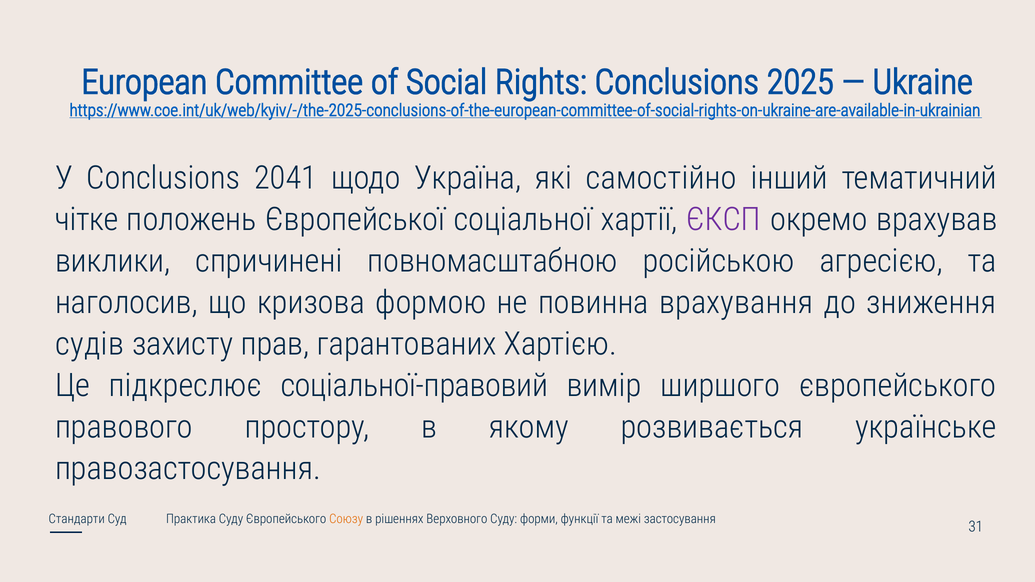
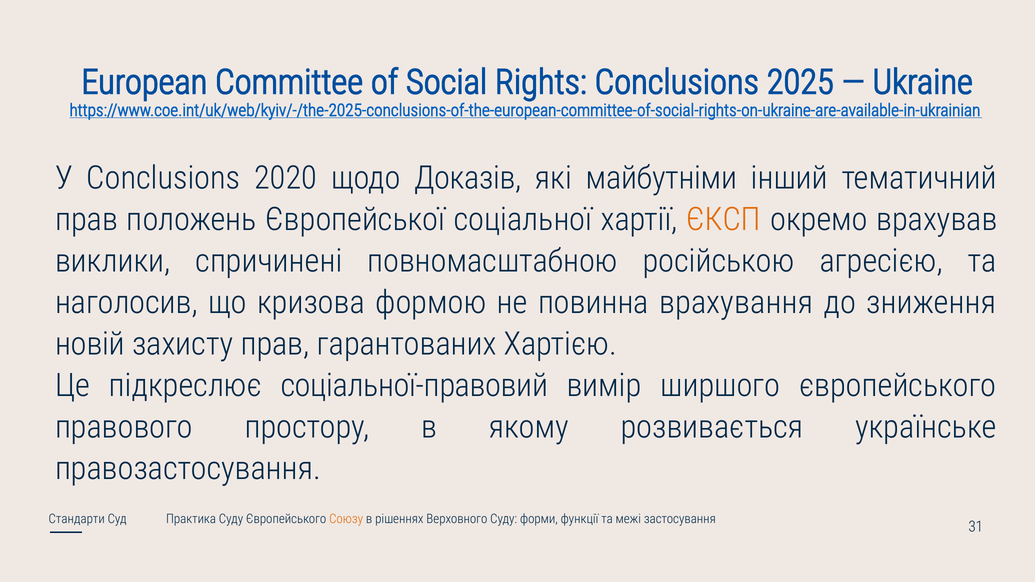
2041: 2041 -> 2020
Україна: Україна -> Доказів
самостійно: самостійно -> майбутніми
чітке at (87, 220): чітке -> прав
ЄКСП colour: purple -> orange
судів: судів -> новій
